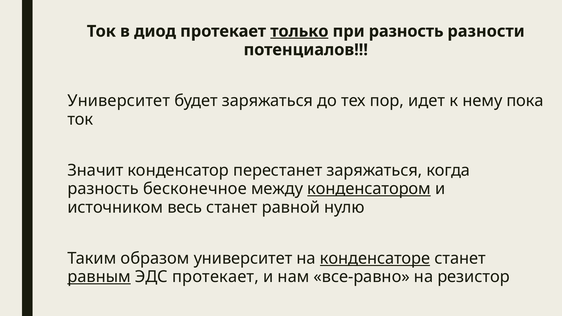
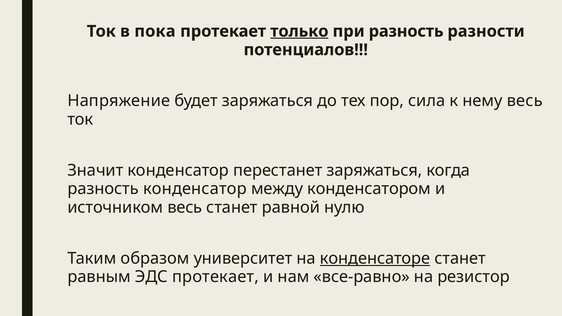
диод: диод -> пока
Университет at (119, 101): Университет -> Напряжение
идет: идет -> сила
нему пока: пока -> весь
разность бесконечное: бесконечное -> конденсатор
конденсатором underline: present -> none
равным underline: present -> none
